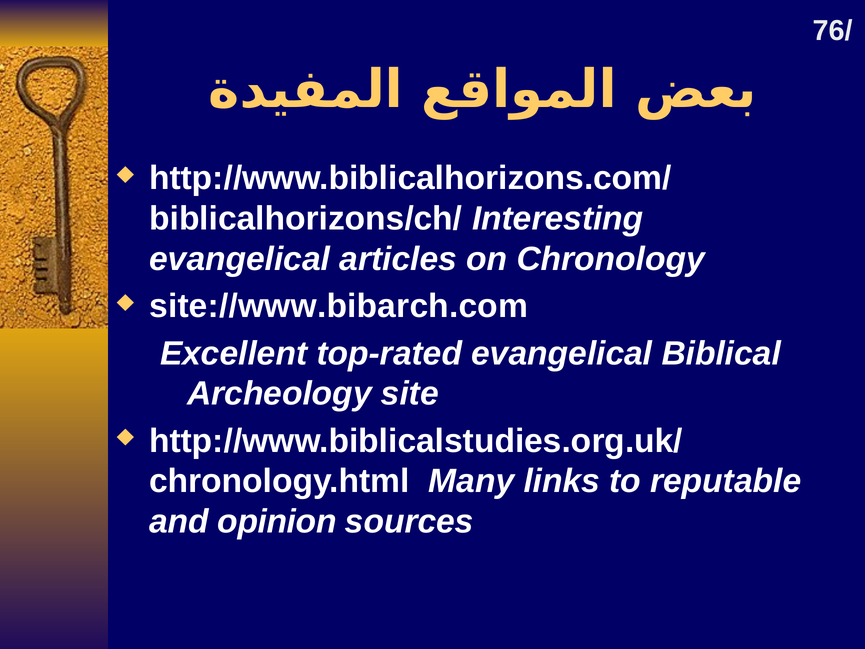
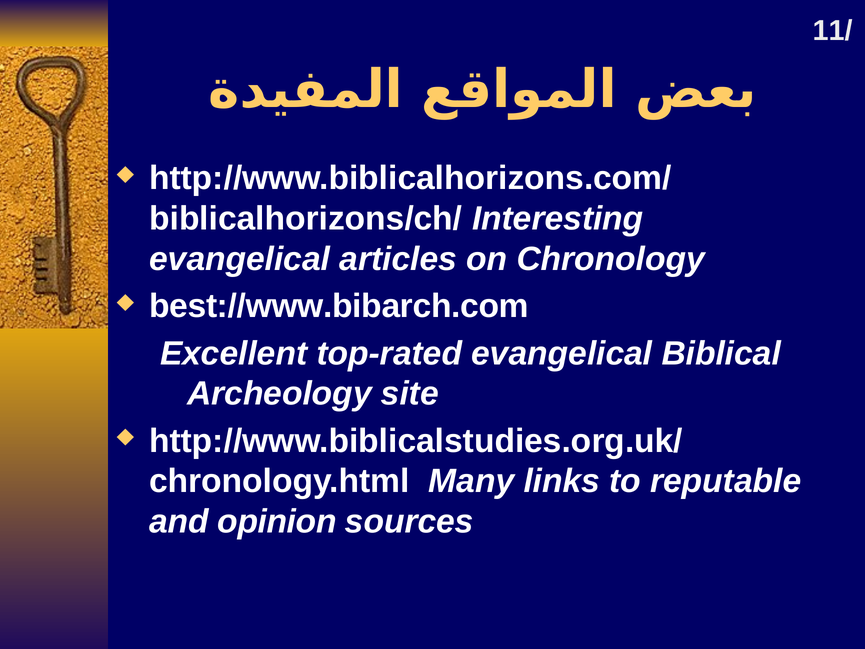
76/: 76/ -> 11/
site://www.bibarch.com: site://www.bibarch.com -> best://www.bibarch.com
